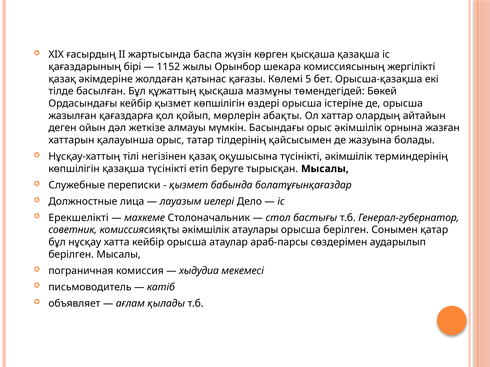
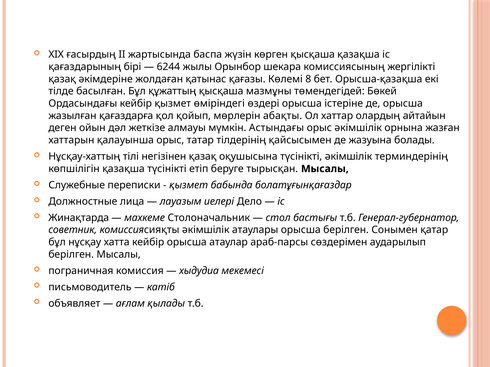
1152: 1152 -> 6244
5: 5 -> 8
қызмет көпшілігін: көпшілігін -> өміріндегі
Басындағы: Басындағы -> Астындағы
Ерекшелікті: Ерекшелікті -> Жинақтарда
